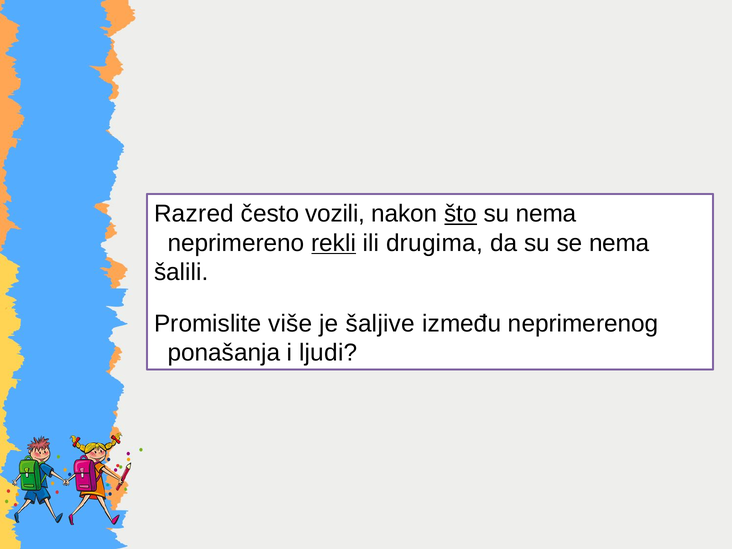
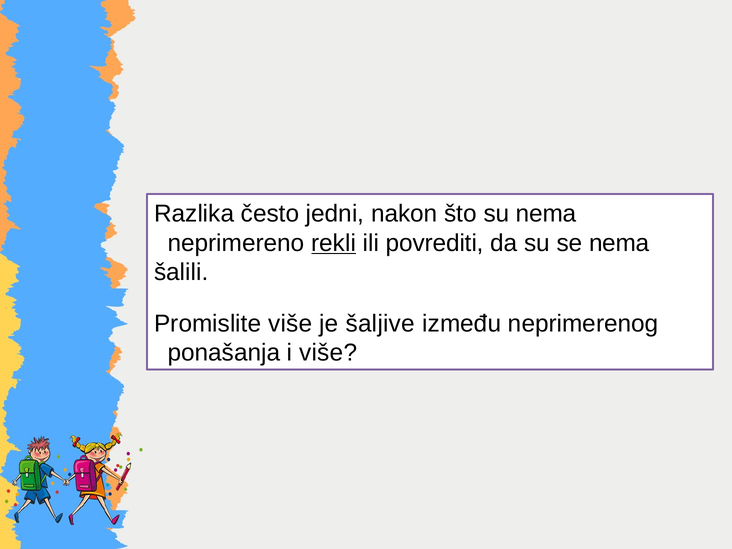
Razred: Razred -> Razlika
vozili: vozili -> jedni
što underline: present -> none
drugima: drugima -> povrediti
i ljudi: ljudi -> više
